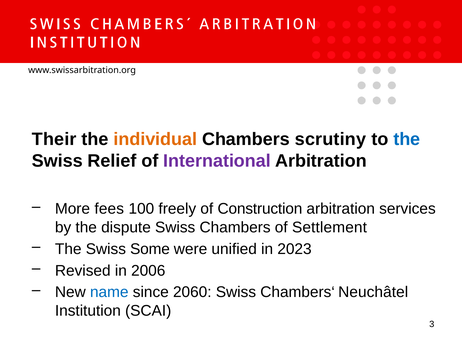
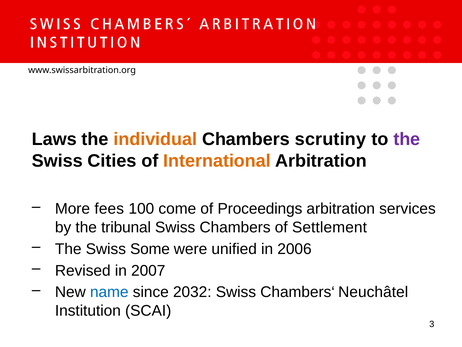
Their: Their -> Laws
the at (407, 139) colour: blue -> purple
Relief: Relief -> Cities
International colour: purple -> orange
freely: freely -> come
Construction: Construction -> Proceedings
dispute: dispute -> tribunal
2023: 2023 -> 2006
2006: 2006 -> 2007
2060: 2060 -> 2032
